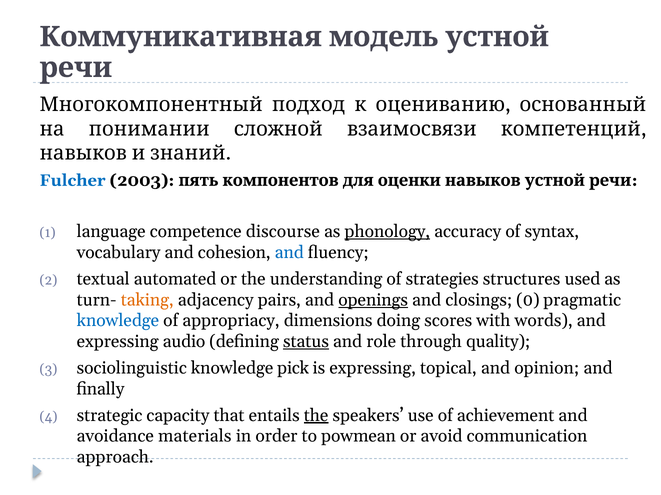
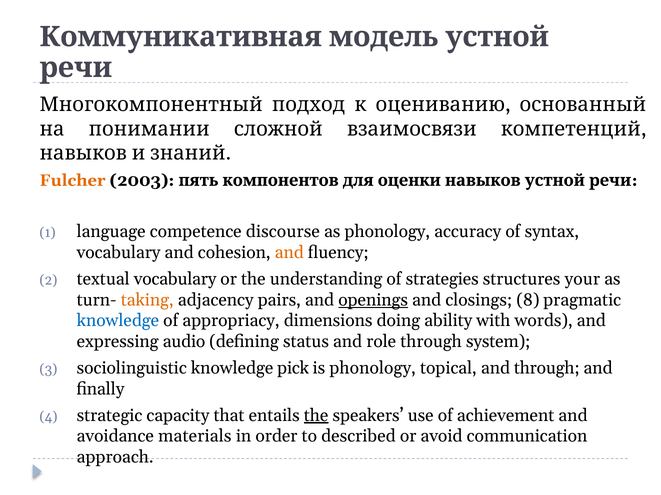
Fulcher colour: blue -> orange
phonology at (387, 232) underline: present -> none
and at (289, 253) colour: blue -> orange
textual automated: automated -> vocabulary
used: used -> your
0: 0 -> 8
scores: scores -> ability
status underline: present -> none
quality: quality -> system
is expressing: expressing -> phonology
and opinion: opinion -> through
powmean: powmean -> described
